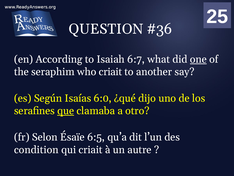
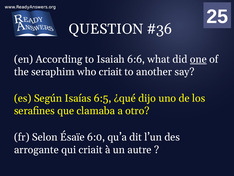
6:7: 6:7 -> 6:6
6:0: 6:0 -> 6:5
que underline: present -> none
6:5: 6:5 -> 6:0
condition: condition -> arrogante
